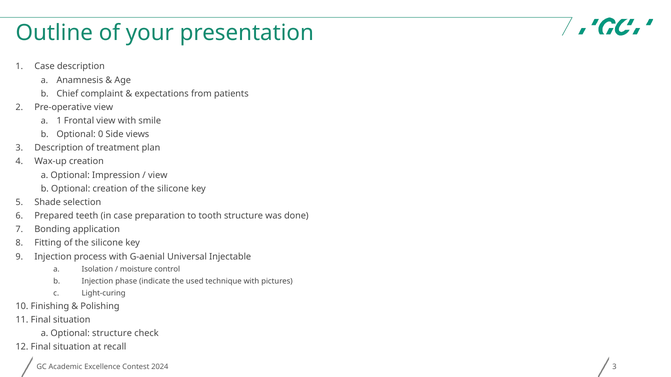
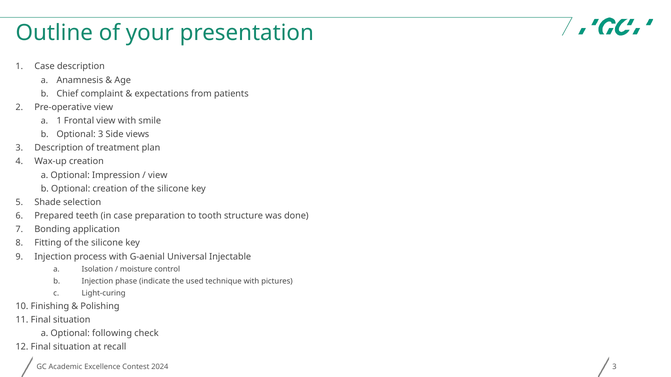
Optional 0: 0 -> 3
Optional structure: structure -> following
